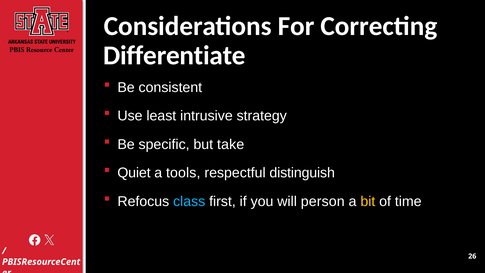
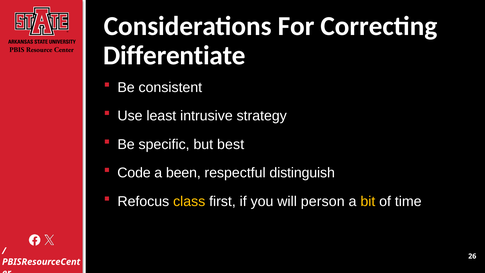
take: take -> best
Quiet: Quiet -> Code
tools: tools -> been
class colour: light blue -> yellow
